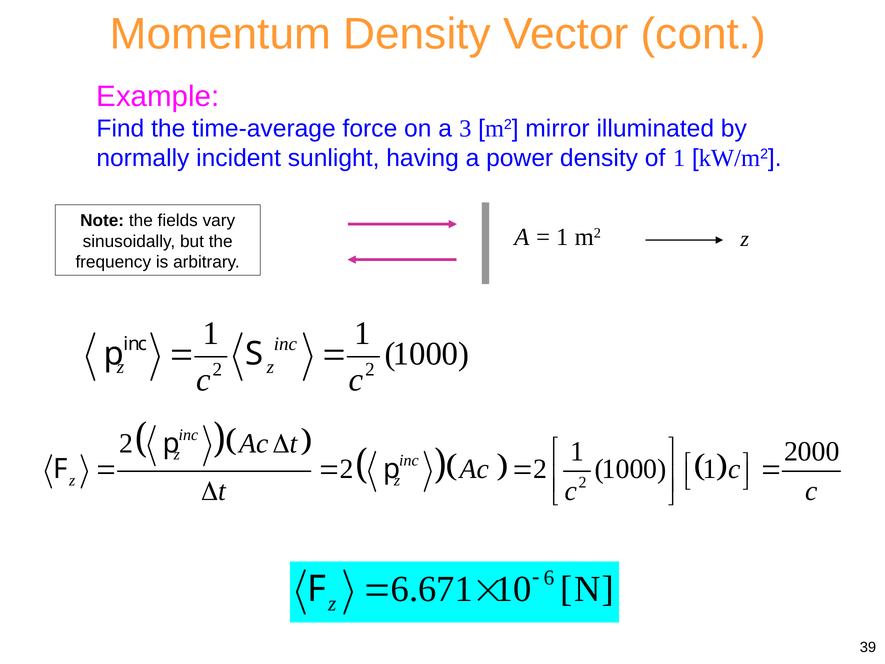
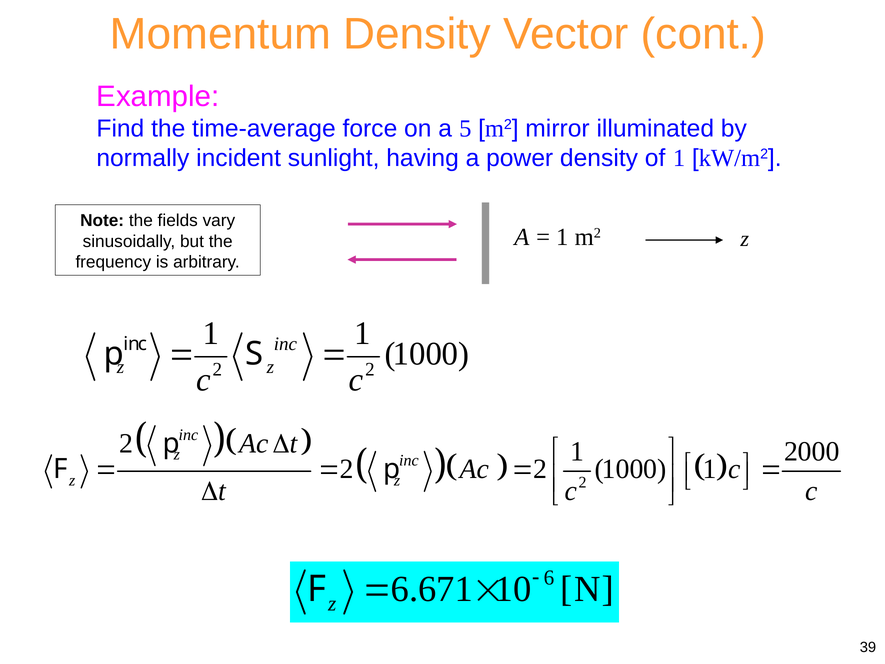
3: 3 -> 5
